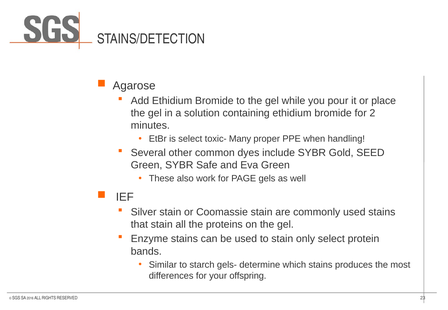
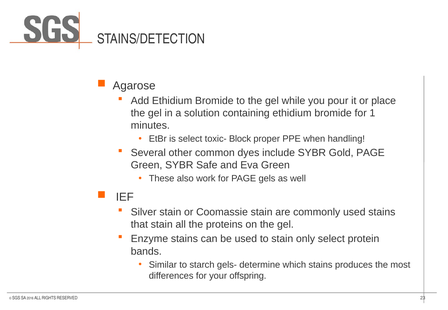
2: 2 -> 1
Many: Many -> Block
Gold SEED: SEED -> PAGE
